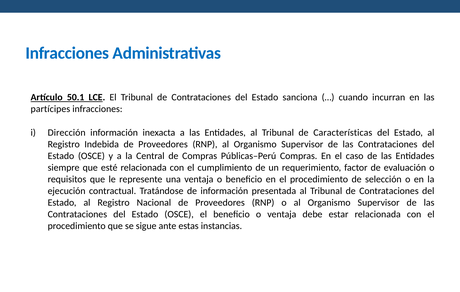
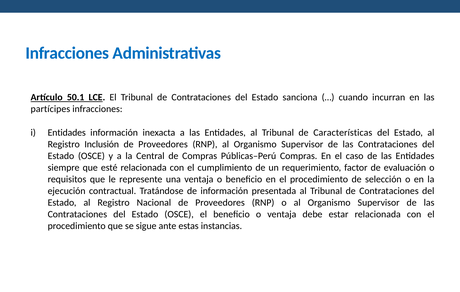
Dirección at (67, 133): Dirección -> Entidades
Indebida: Indebida -> Inclusión
